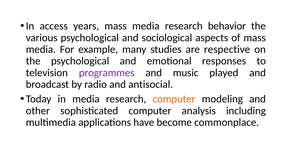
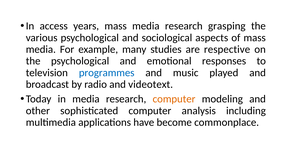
behavior: behavior -> grasping
programmes colour: purple -> blue
antisocial: antisocial -> videotext
